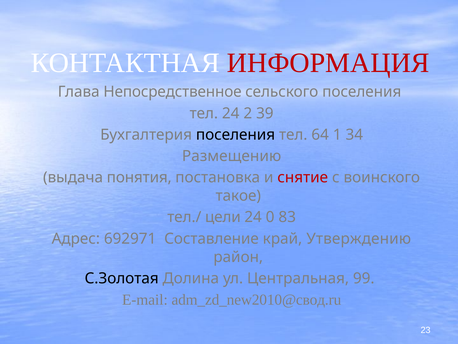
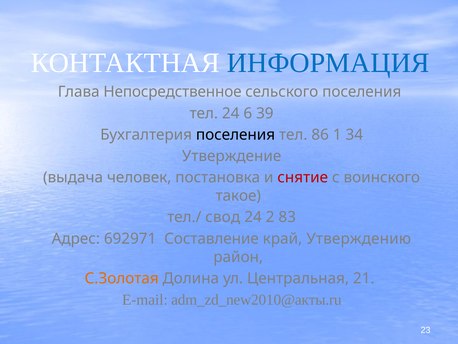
ИНФОРМАЦИЯ colour: red -> blue
2: 2 -> 6
64: 64 -> 86
Размещению: Размещению -> Утверждение
понятия: понятия -> человек
цели: цели -> свод
0: 0 -> 2
С.Золотая colour: black -> orange
99: 99 -> 21
adm_zd_new2010@свод.ru: adm_zd_new2010@свод.ru -> adm_zd_new2010@акты.ru
